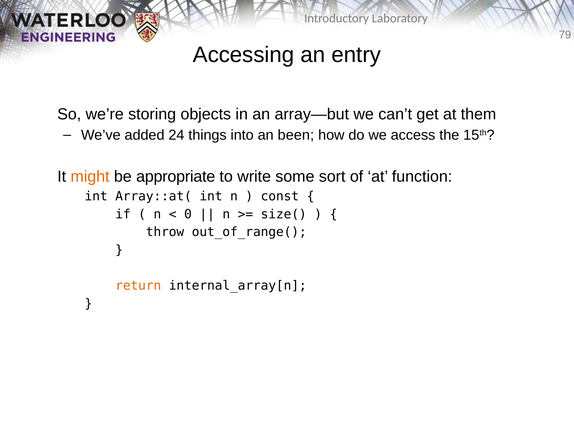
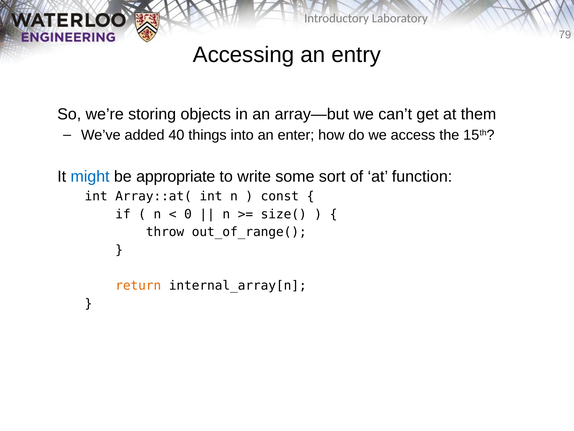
24: 24 -> 40
been: been -> enter
might colour: orange -> blue
